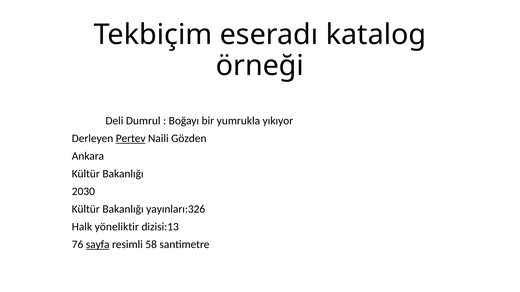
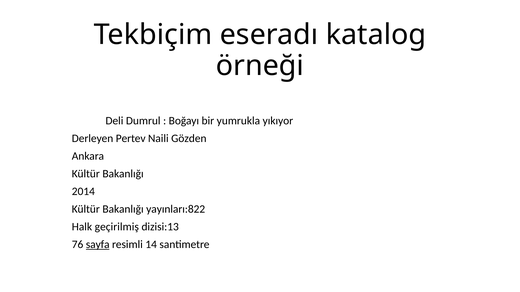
Pertev underline: present -> none
2030: 2030 -> 2014
yayınları:326: yayınları:326 -> yayınları:822
yöneliktir: yöneliktir -> geçirilmiş
58: 58 -> 14
